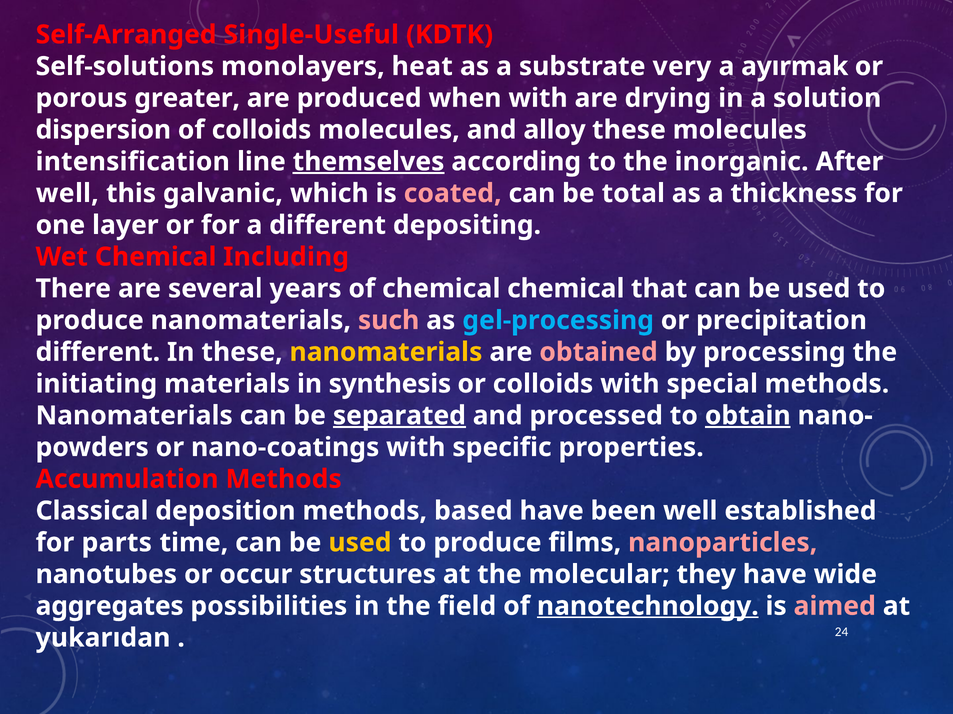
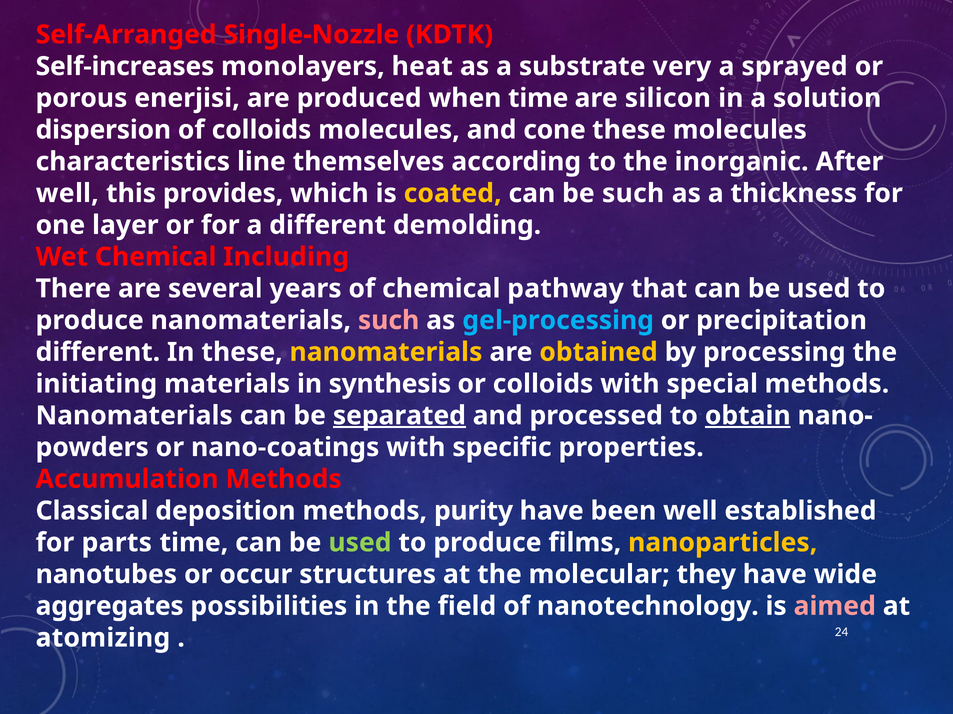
Single-Useful: Single-Useful -> Single-Nozzle
Self-solutions: Self-solutions -> Self-increases
ayırmak: ayırmak -> sprayed
greater: greater -> enerjisi
when with: with -> time
drying: drying -> silicon
alloy: alloy -> cone
intensification: intensification -> characteristics
themselves underline: present -> none
galvanic: galvanic -> provides
coated colour: pink -> yellow
be total: total -> such
depositing: depositing -> demolding
chemical chemical: chemical -> pathway
obtained colour: pink -> yellow
based: based -> purity
used at (360, 543) colour: yellow -> light green
nanoparticles colour: pink -> yellow
nanotechnology underline: present -> none
yukarıdan: yukarıdan -> atomizing
